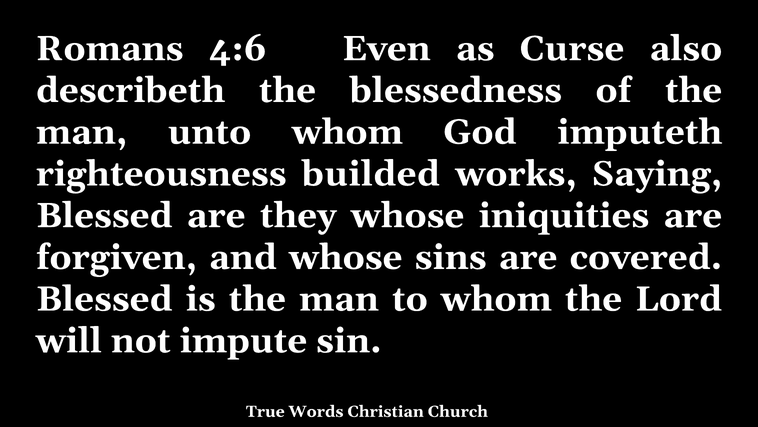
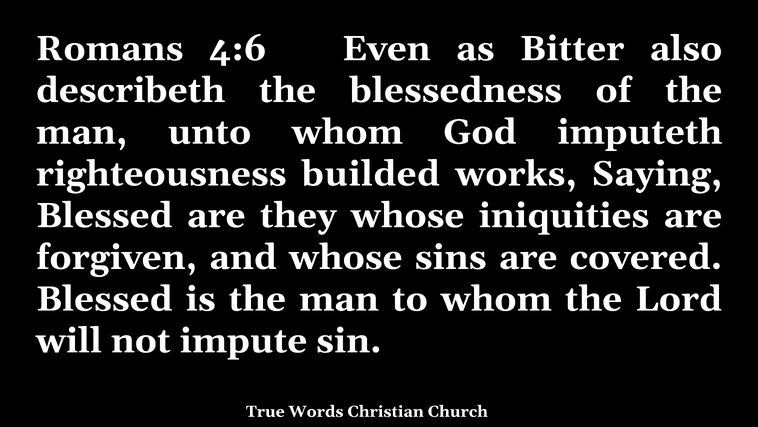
Curse: Curse -> Bitter
